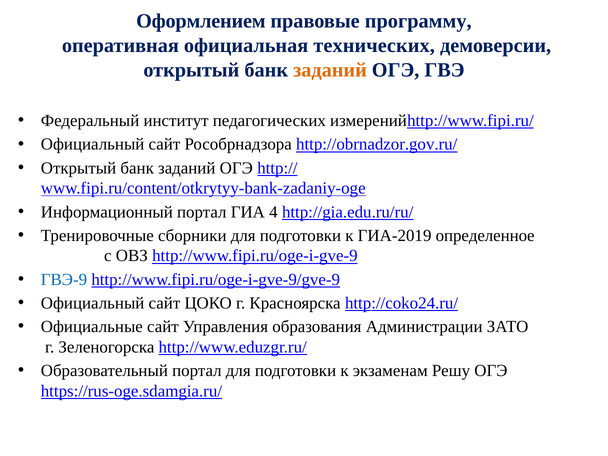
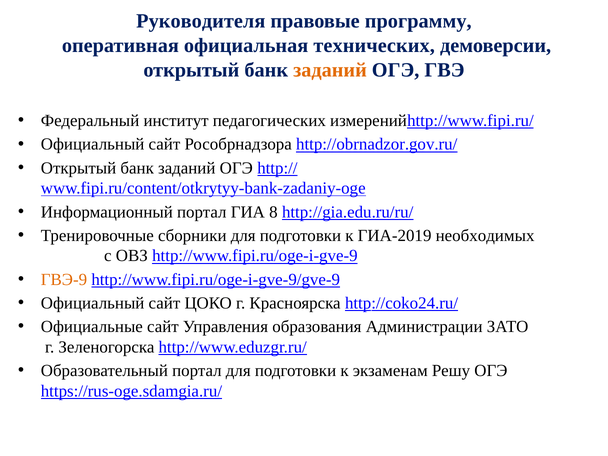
Оформлением: Оформлением -> Руководителя
4: 4 -> 8
определенное: определенное -> необходимых
ГВЭ-9 colour: blue -> orange
